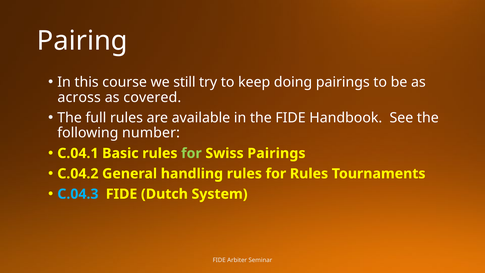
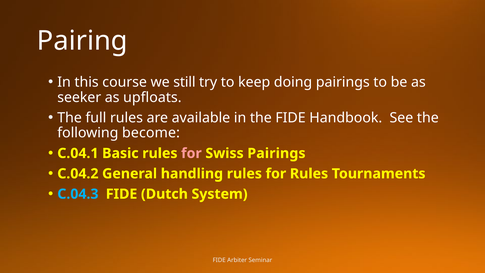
across: across -> seeker
covered: covered -> upfloats
number: number -> become
for at (191, 153) colour: light green -> pink
